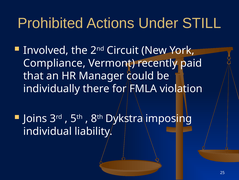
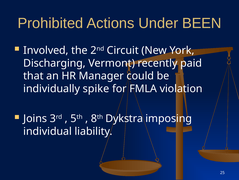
STILL: STILL -> BEEN
Compliance: Compliance -> Discharging
there: there -> spike
